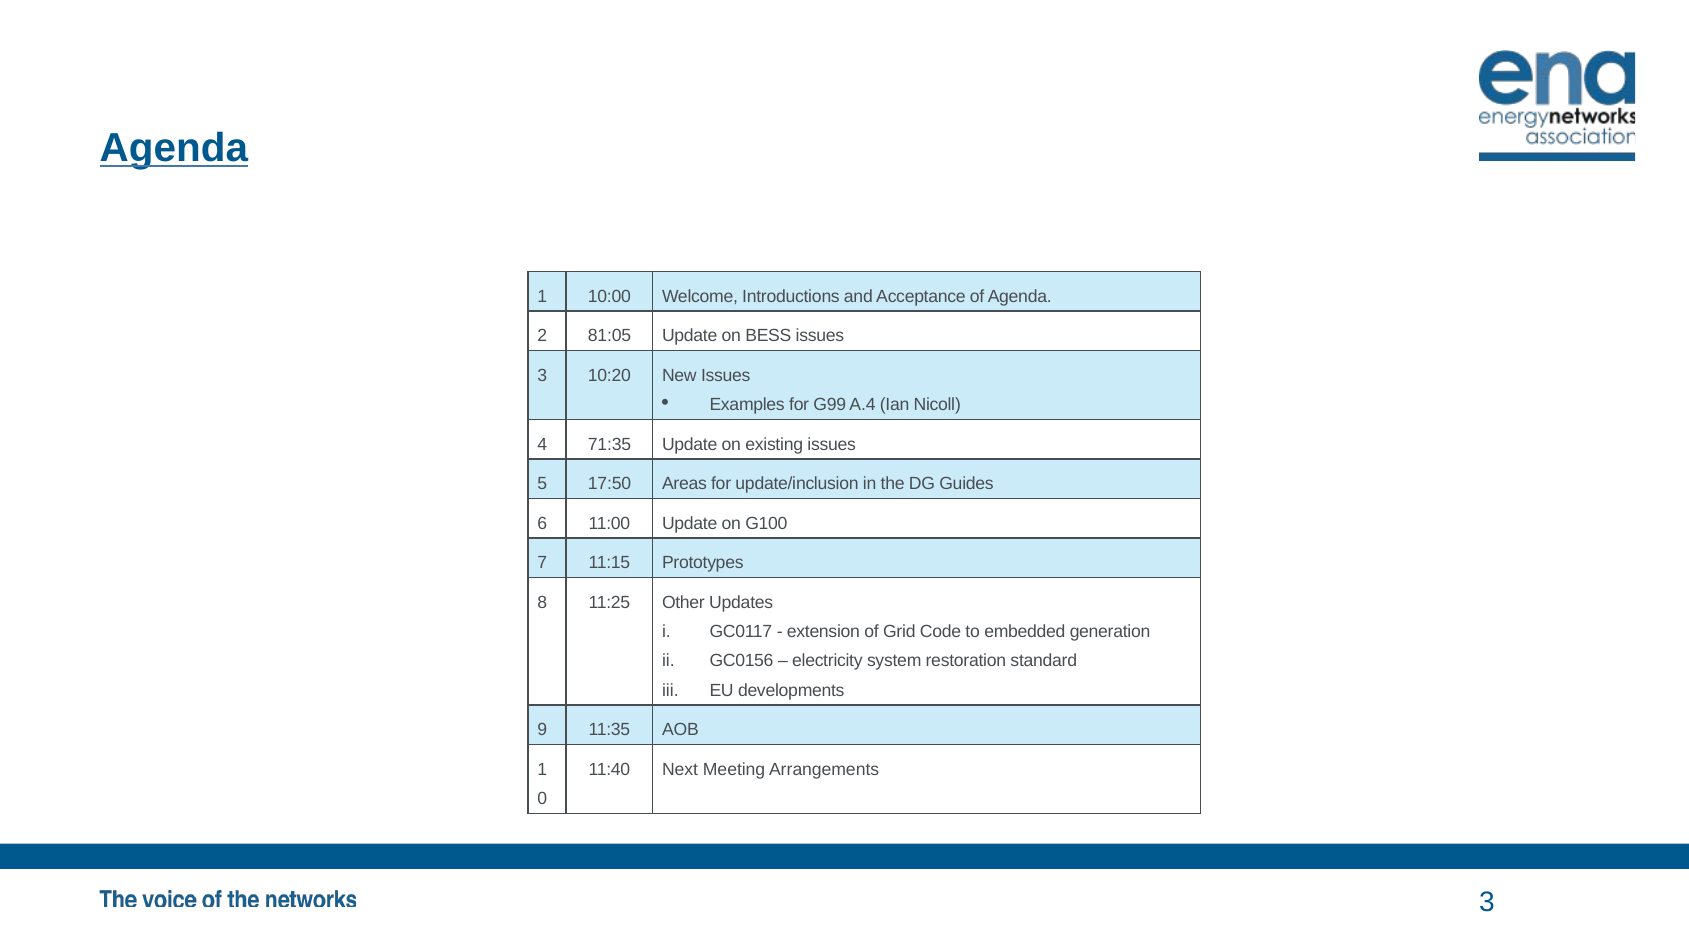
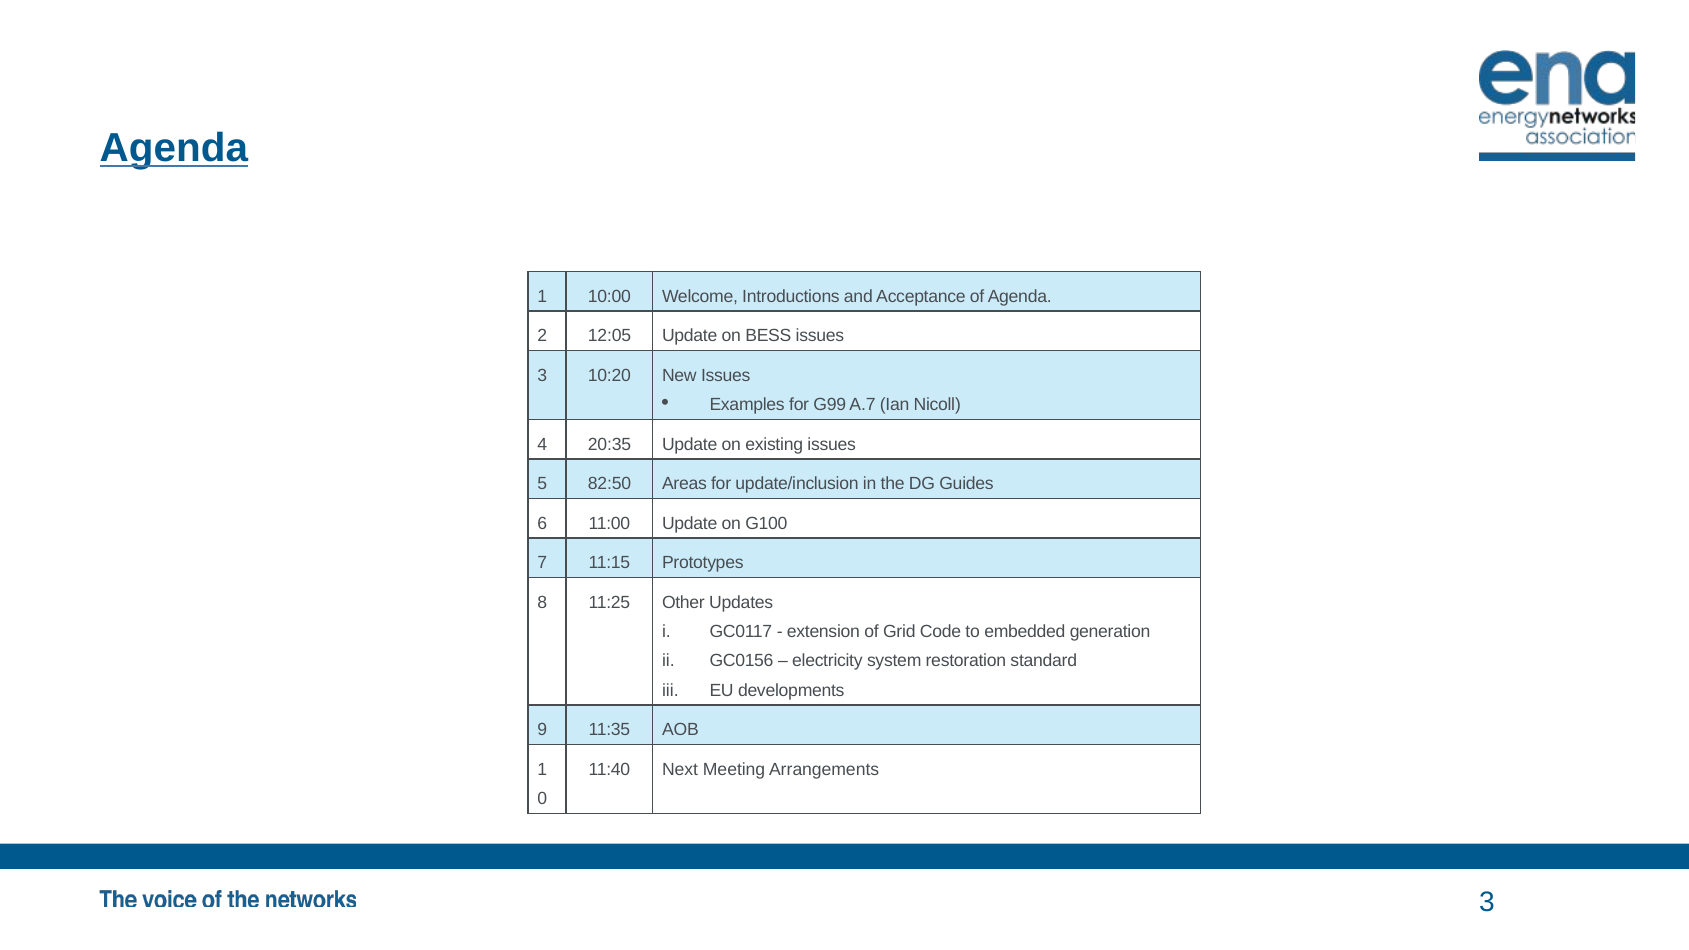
81:05: 81:05 -> 12:05
A.4: A.4 -> A.7
71:35: 71:35 -> 20:35
17:50: 17:50 -> 82:50
